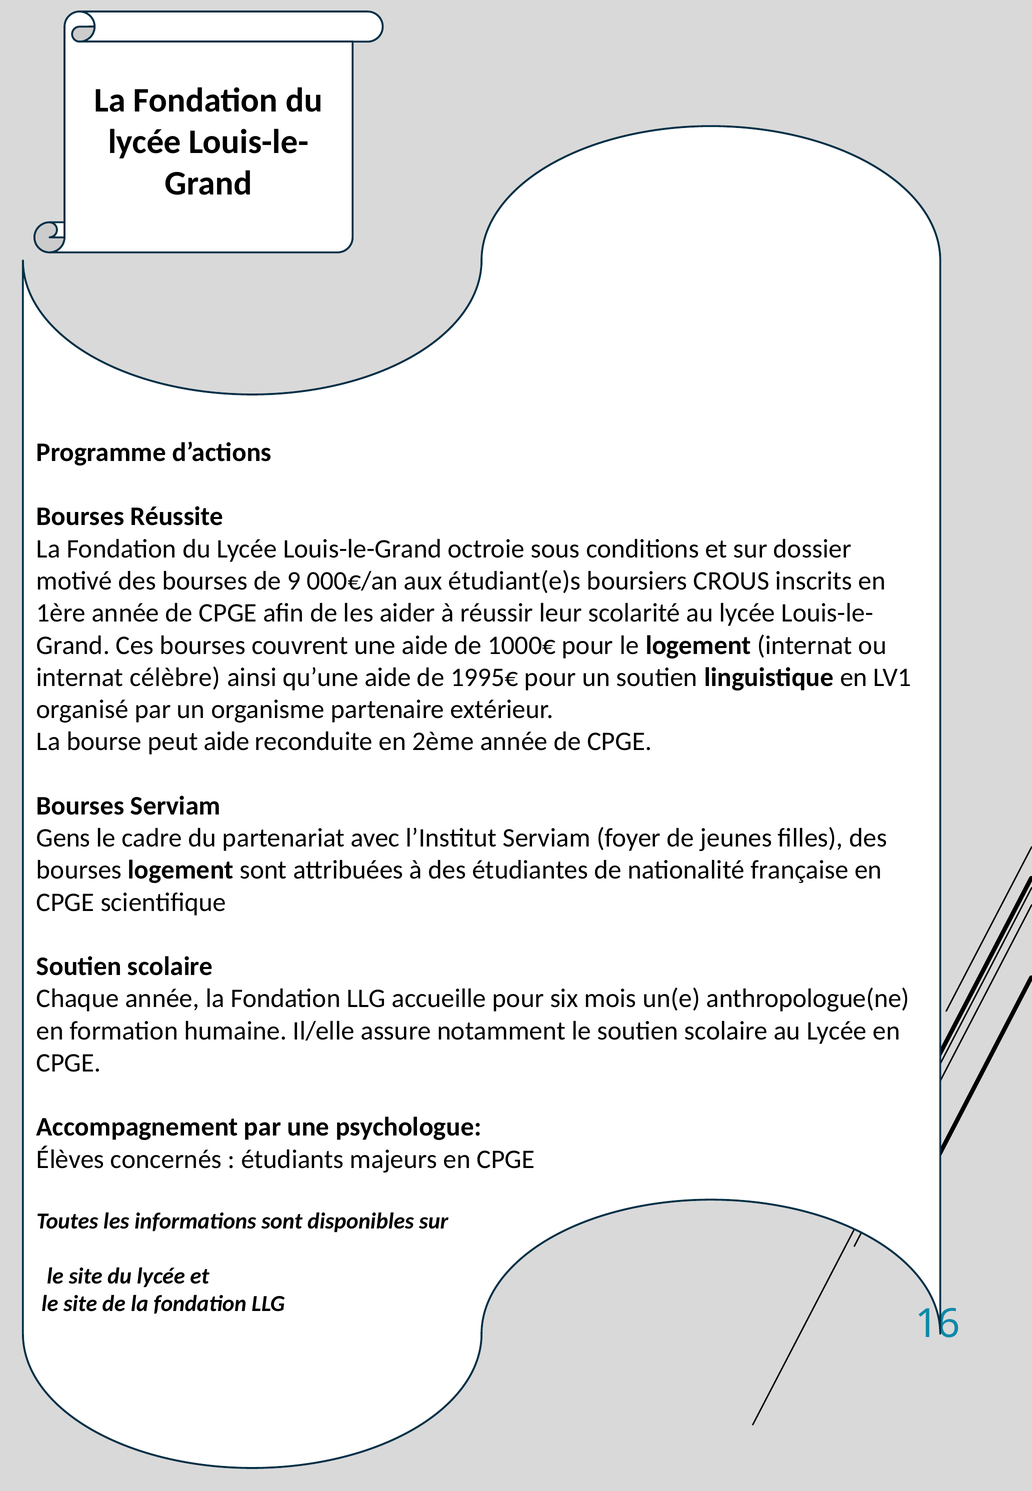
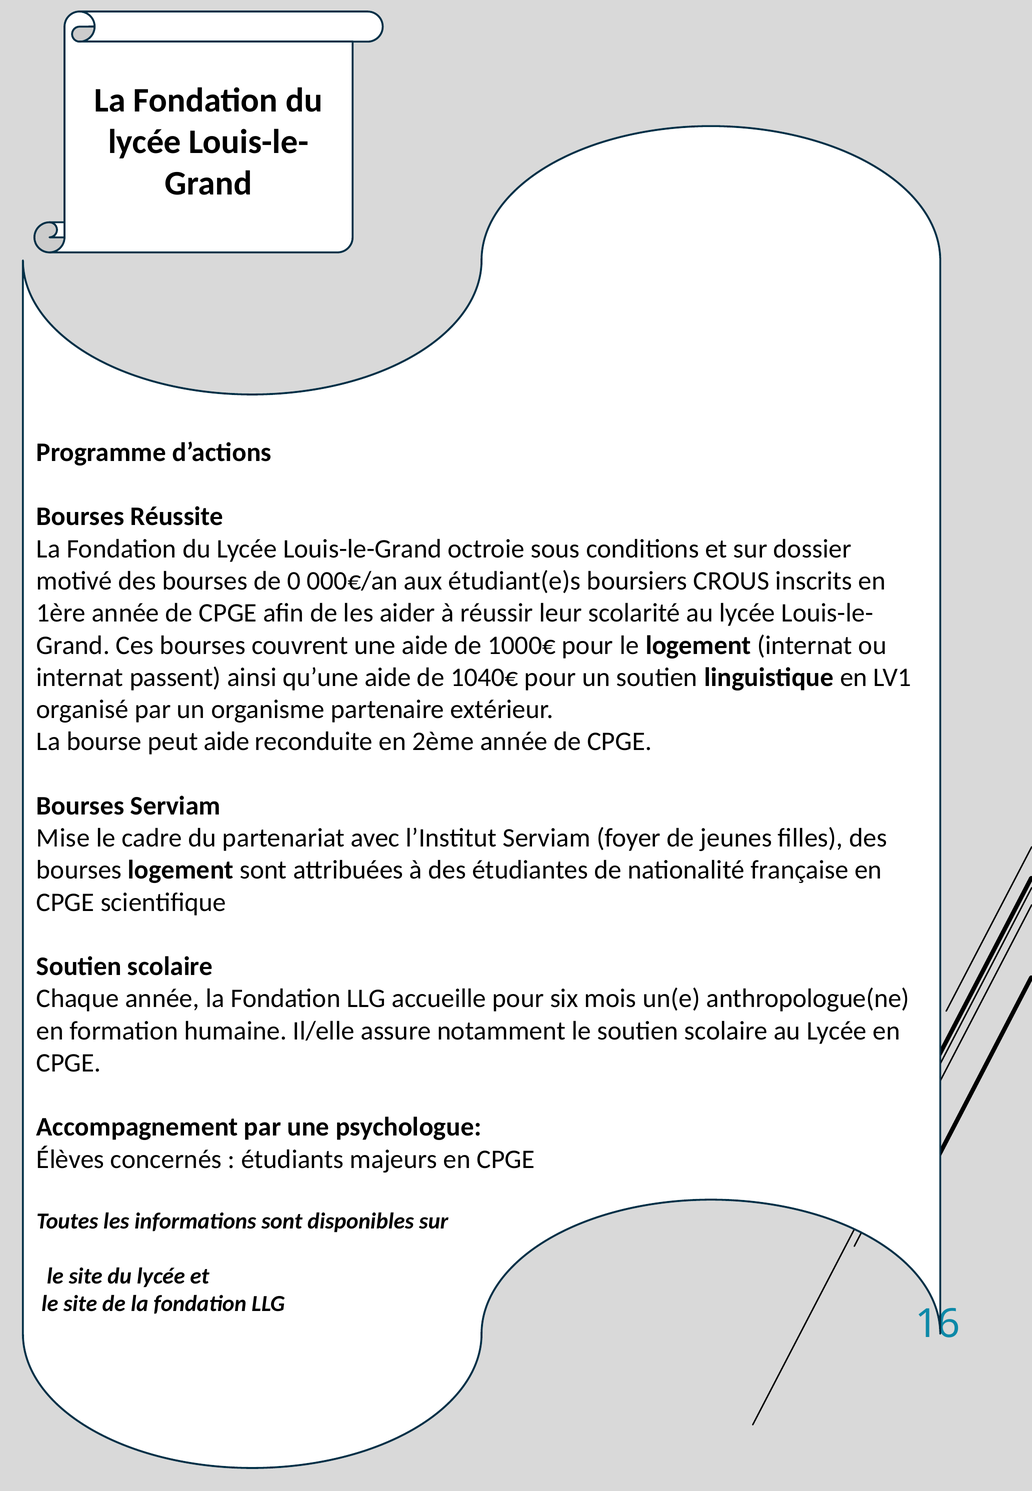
9: 9 -> 0
célèbre: célèbre -> passent
1995€: 1995€ -> 1040€
Gens: Gens -> Mise
